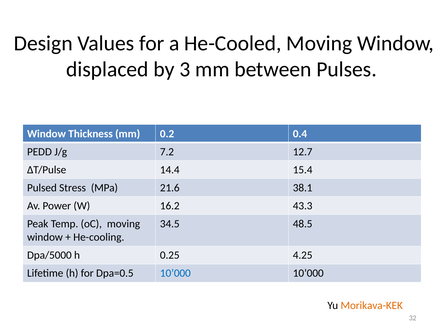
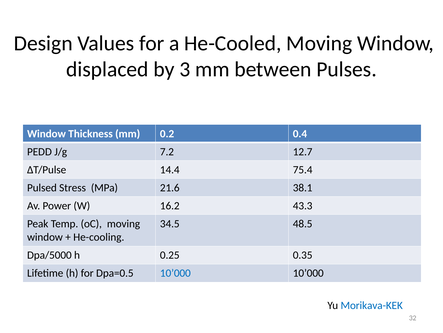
15.4: 15.4 -> 75.4
4.25: 4.25 -> 0.35
Morikava-KEK colour: orange -> blue
